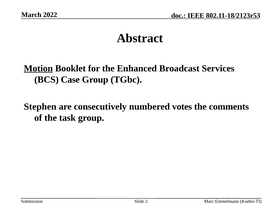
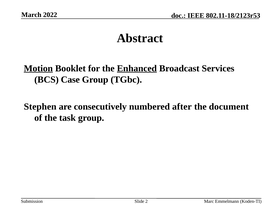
Enhanced underline: none -> present
votes: votes -> after
comments: comments -> document
